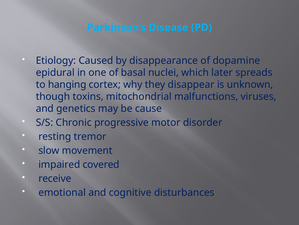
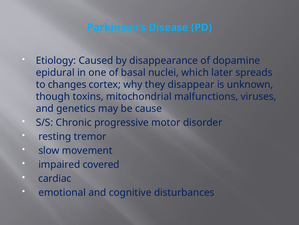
hanging: hanging -> changes
receive: receive -> cardiac
